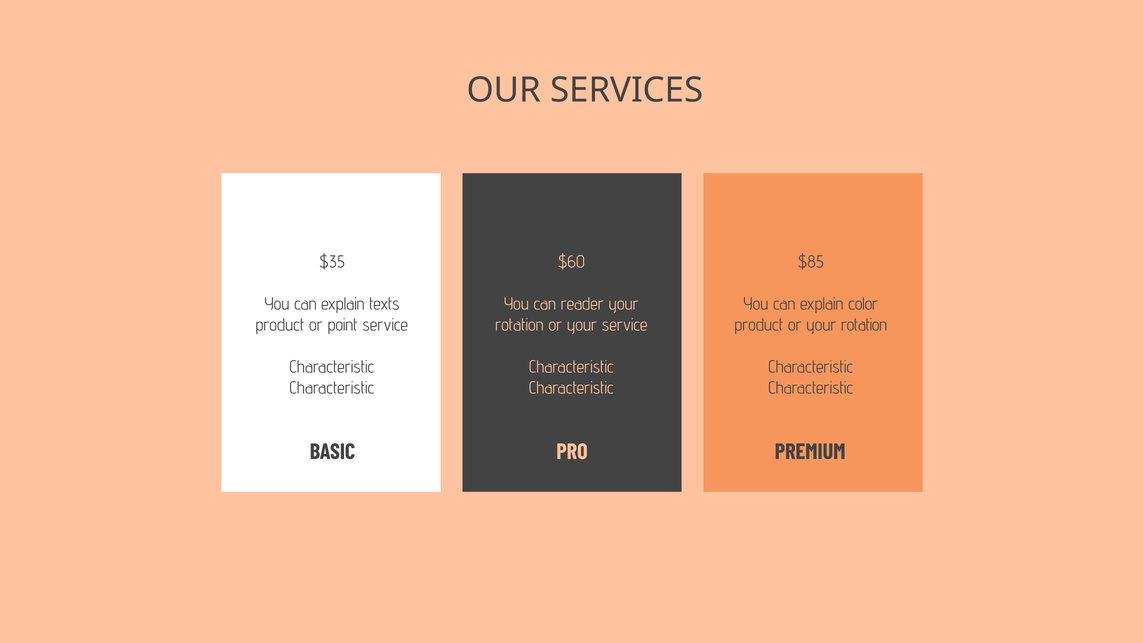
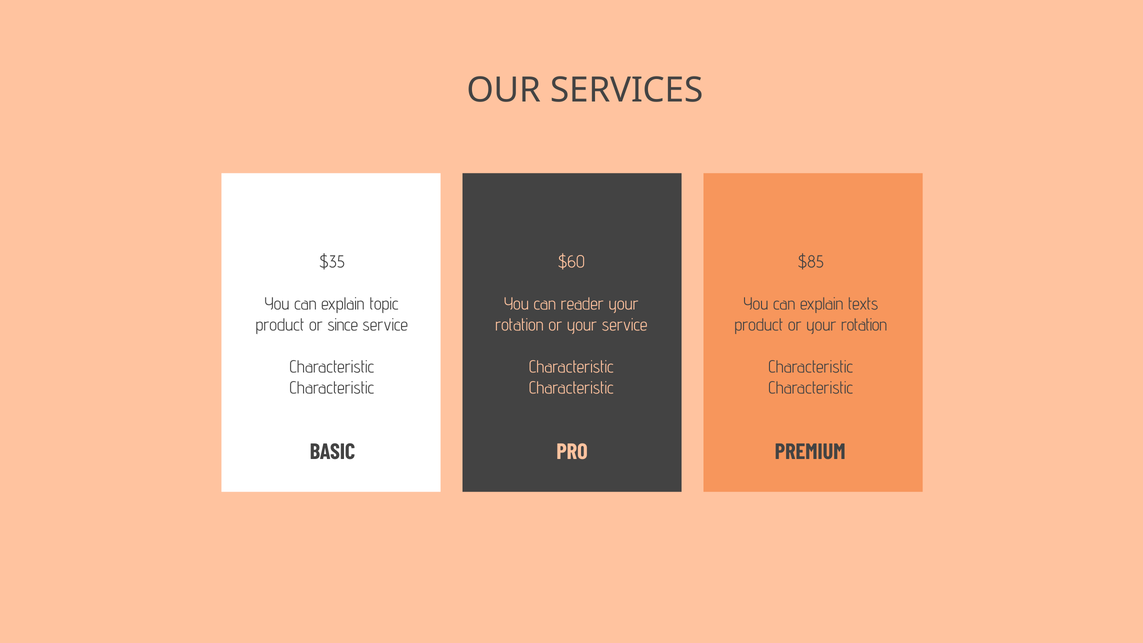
texts: texts -> topic
color: color -> texts
point: point -> since
